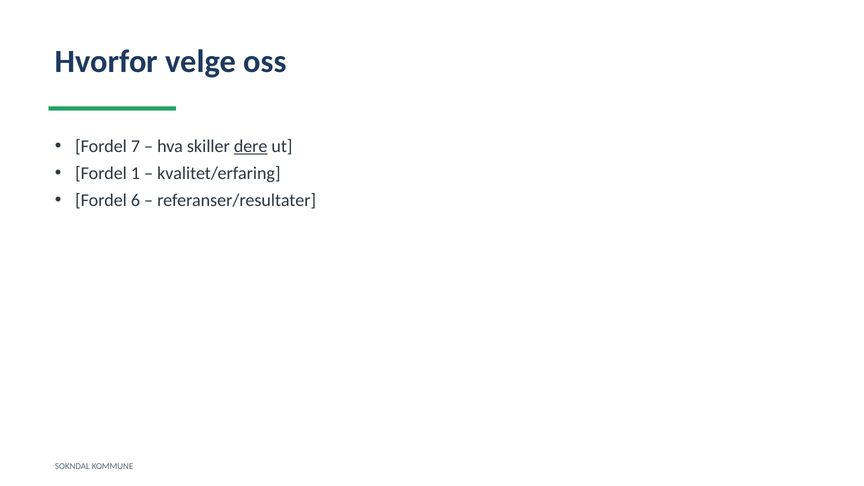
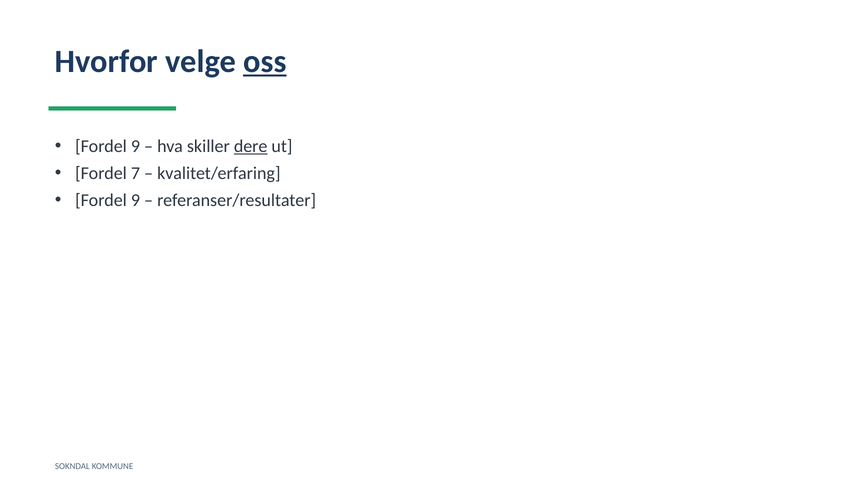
oss underline: none -> present
7 at (135, 146): 7 -> 9
1: 1 -> 7
6 at (135, 200): 6 -> 9
